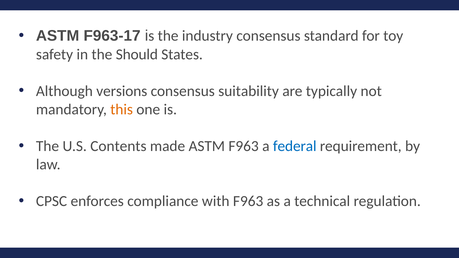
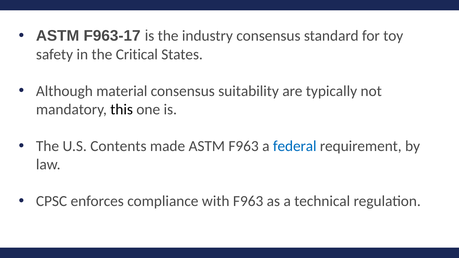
Should: Should -> Critical
versions: versions -> material
this colour: orange -> black
